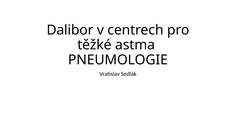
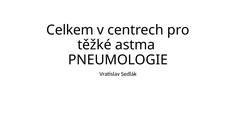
Dalibor: Dalibor -> Celkem
